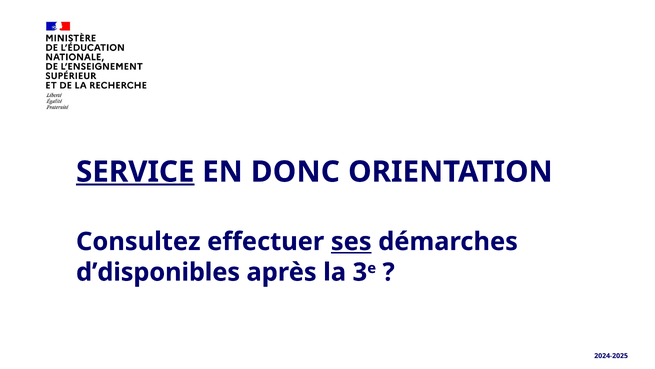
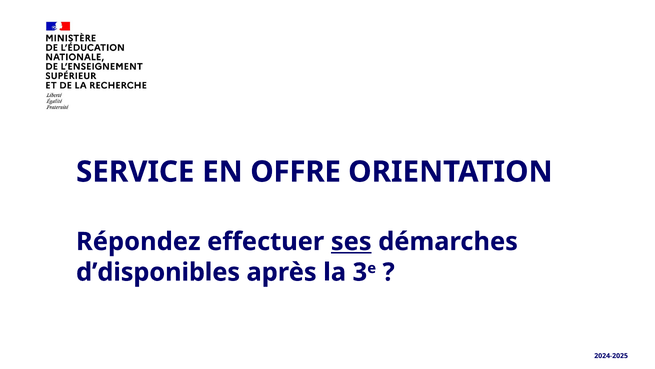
SERVICE underline: present -> none
DONC: DONC -> OFFRE
Consultez: Consultez -> Répondez
